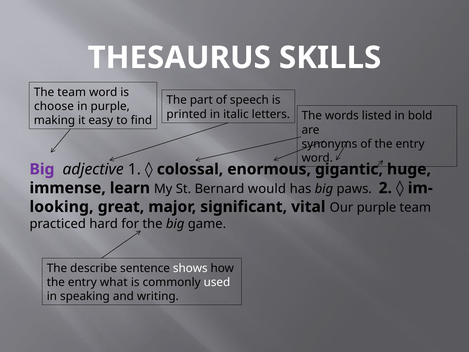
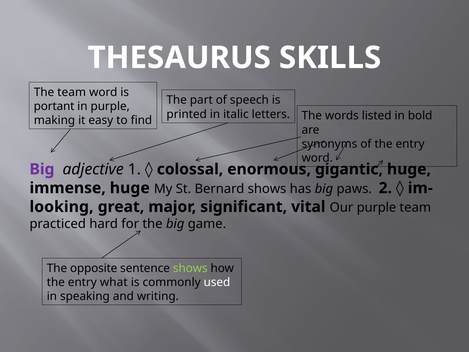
choose: choose -> portant
immense learn: learn -> huge
Bernard would: would -> shows
describe: describe -> opposite
shows at (190, 268) colour: white -> light green
